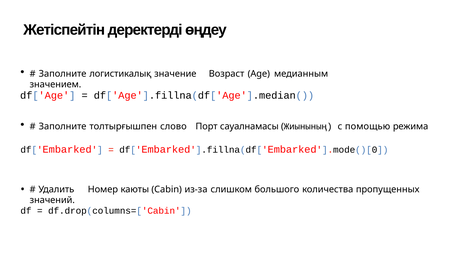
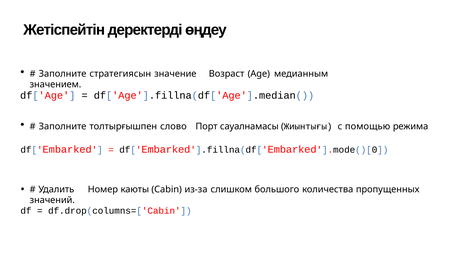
логистикалық: логистикалық -> стратегиясын
Жиынының: Жиынының -> Жиынтығы
